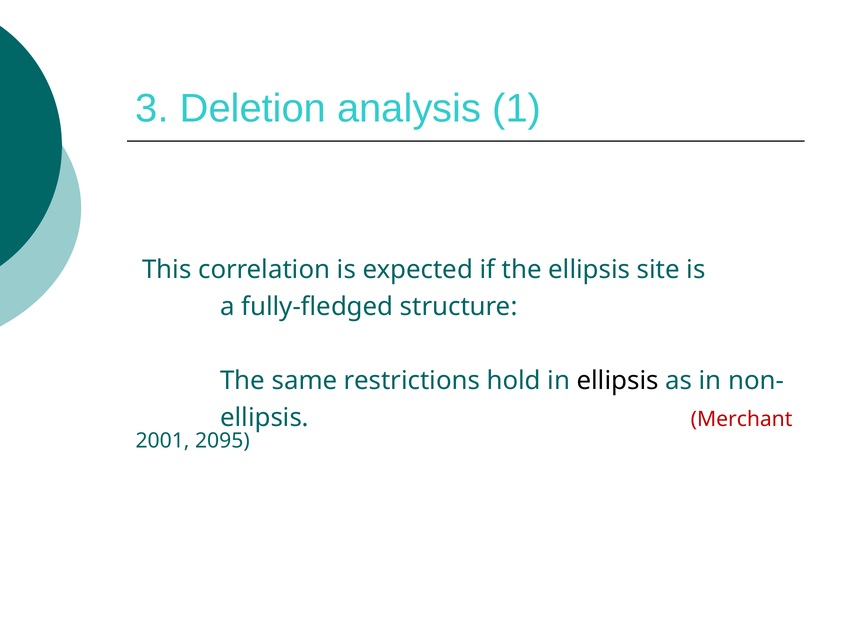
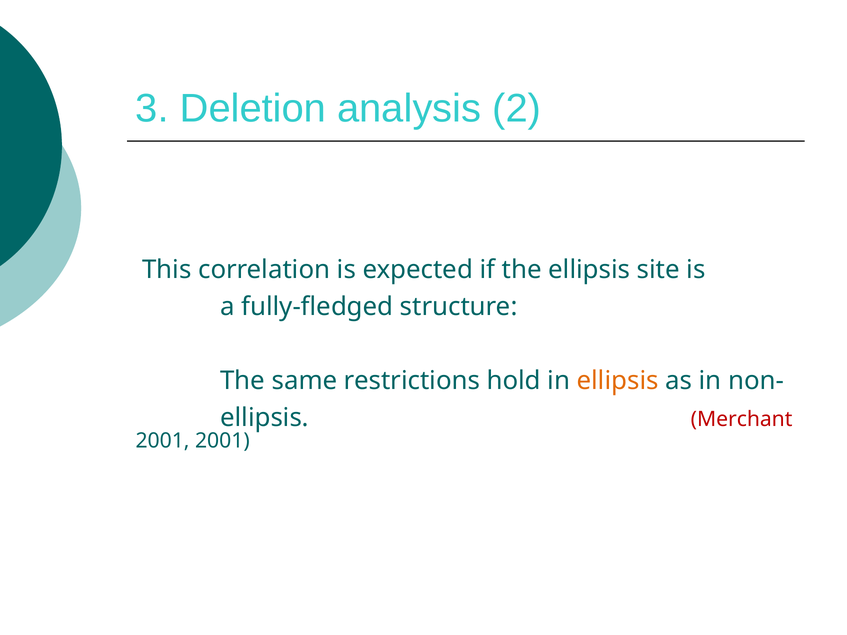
1: 1 -> 2
ellipsis at (618, 381) colour: black -> orange
2001 2095: 2095 -> 2001
